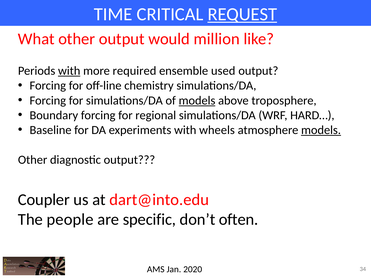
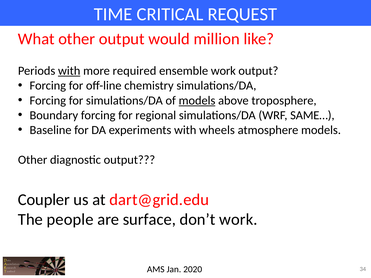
REQUEST underline: present -> none
ensemble used: used -> work
HARD…: HARD… -> SAME…
models at (321, 130) underline: present -> none
dart@into.edu: dart@into.edu -> dart@grid.edu
specific: specific -> surface
don’t often: often -> work
